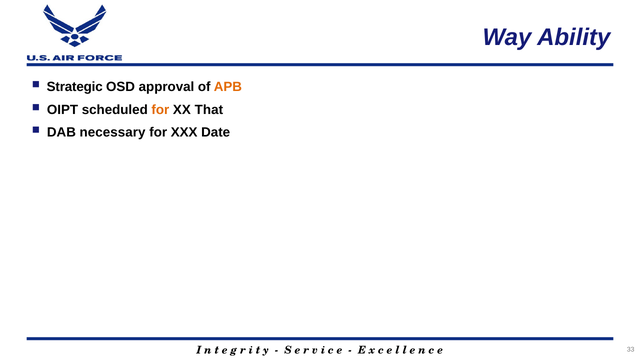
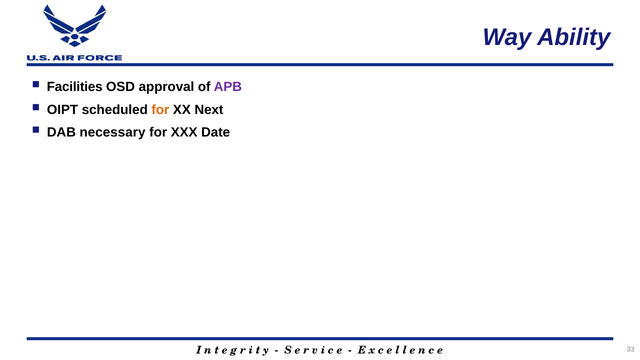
Strategic: Strategic -> Facilities
APB colour: orange -> purple
That: That -> Next
